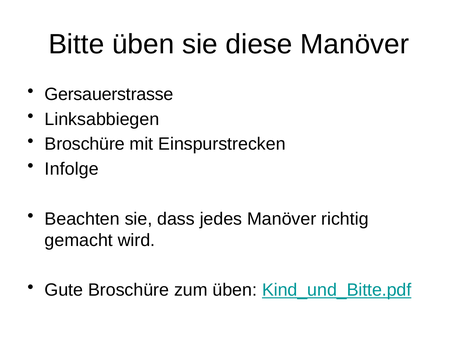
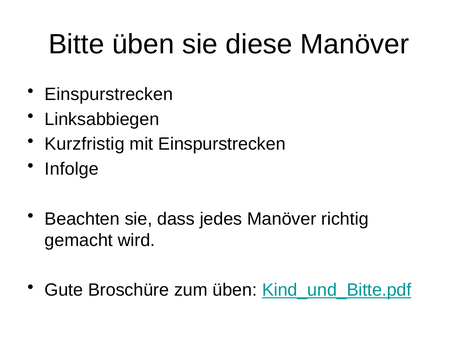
Gersauerstrasse at (109, 94): Gersauerstrasse -> Einspurstrecken
Broschüre at (85, 144): Broschüre -> Kurzfristig
